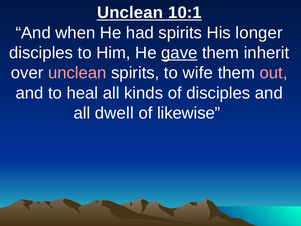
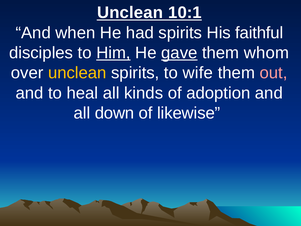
longer: longer -> faithful
Him underline: none -> present
inherit: inherit -> whom
unclean at (77, 73) colour: pink -> yellow
of disciples: disciples -> adoption
dwell: dwell -> down
